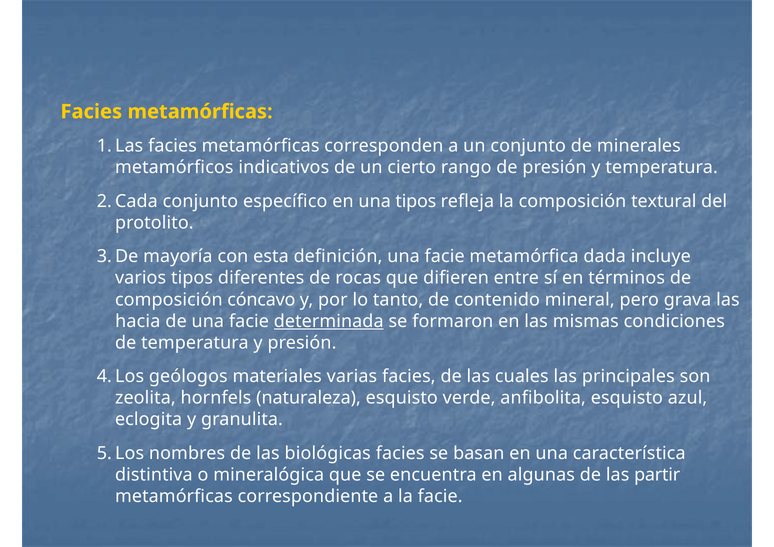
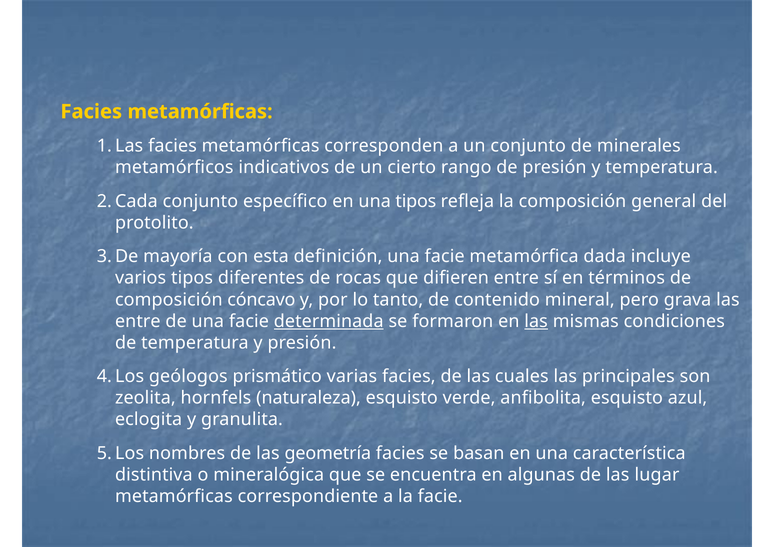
textural: textural -> general
hacia at (138, 321): hacia -> entre
las at (536, 321) underline: none -> present
materiales: materiales -> prismático
biológicas: biológicas -> geometría
partir: partir -> lugar
